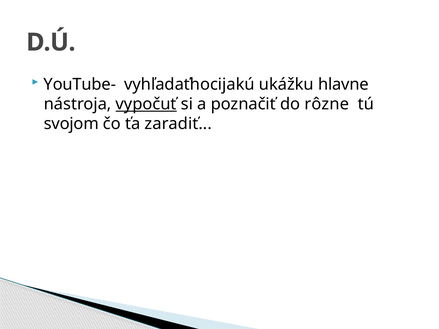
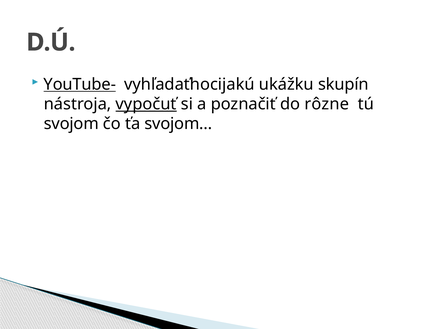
YouTube- underline: none -> present
hlavne: hlavne -> skupín
ťa zaradiť: zaradiť -> svojom
